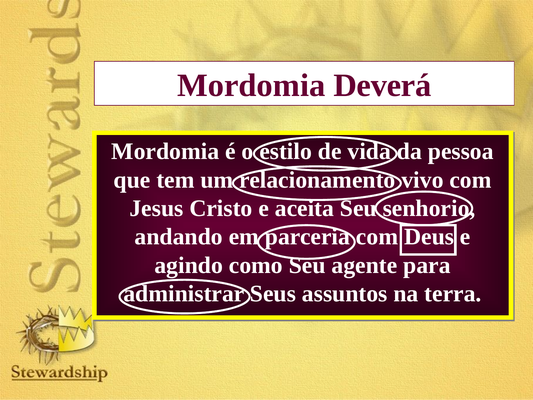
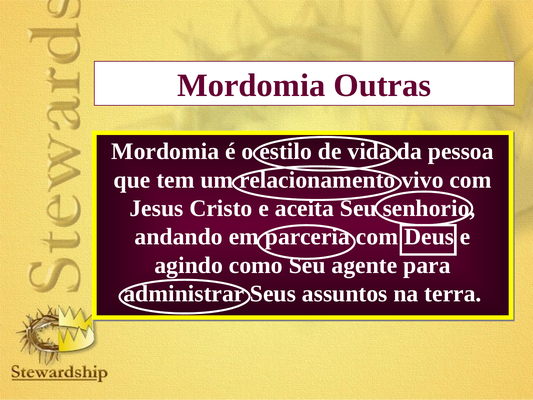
Deverá: Deverá -> Outras
